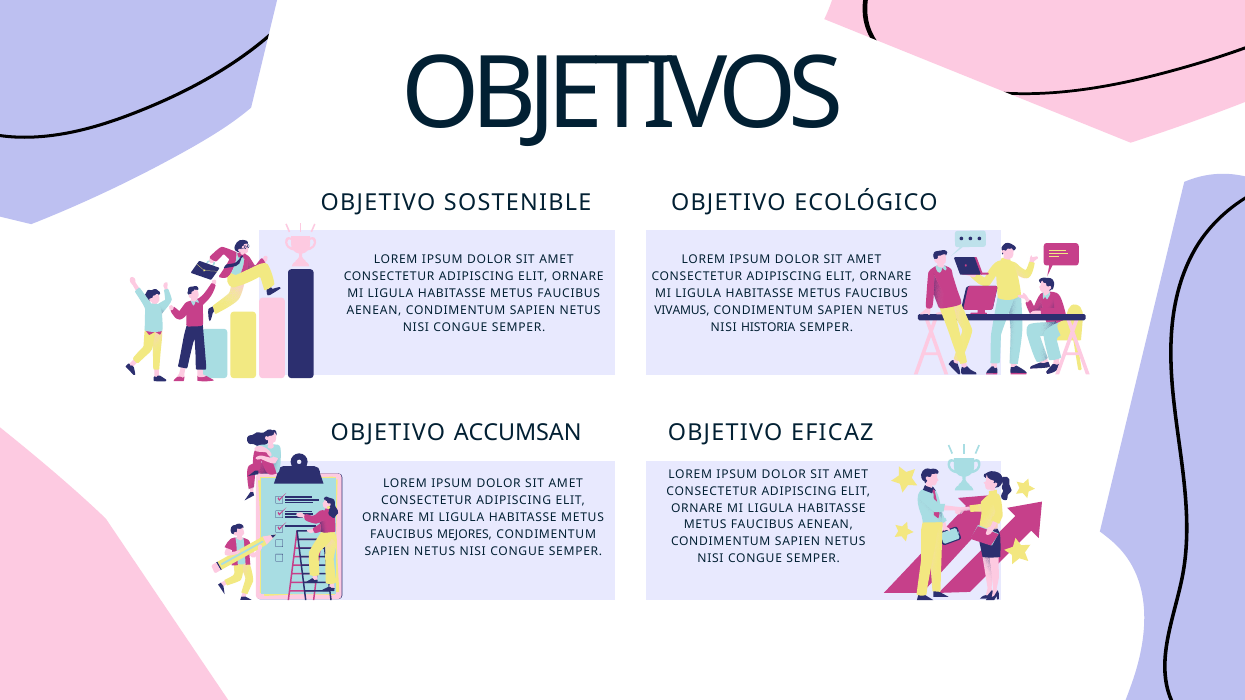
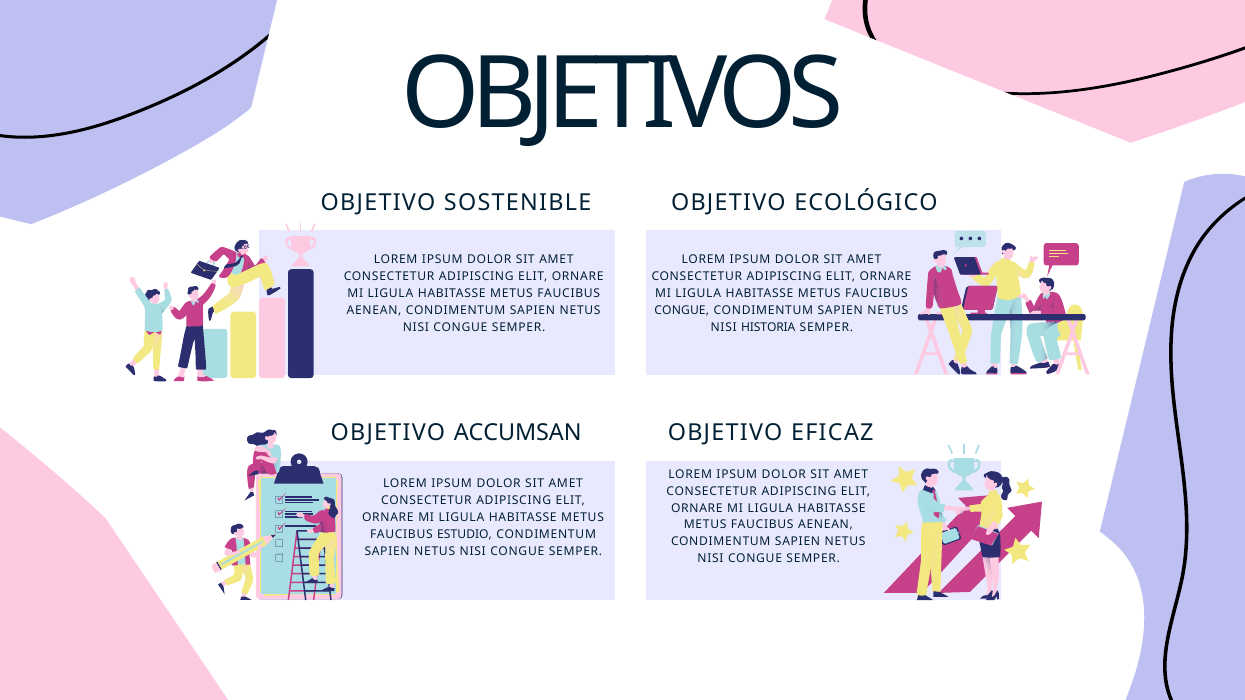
VIVAMUS at (682, 311): VIVAMUS -> CONGUE
MEJORES: MEJORES -> ESTUDIO
